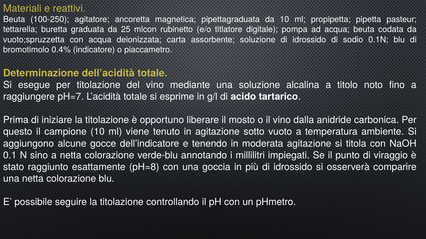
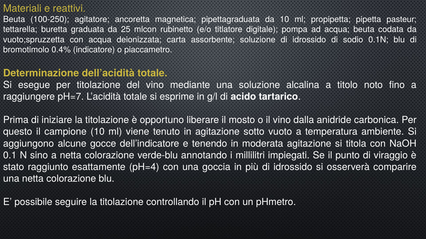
pH=8: pH=8 -> pH=4
